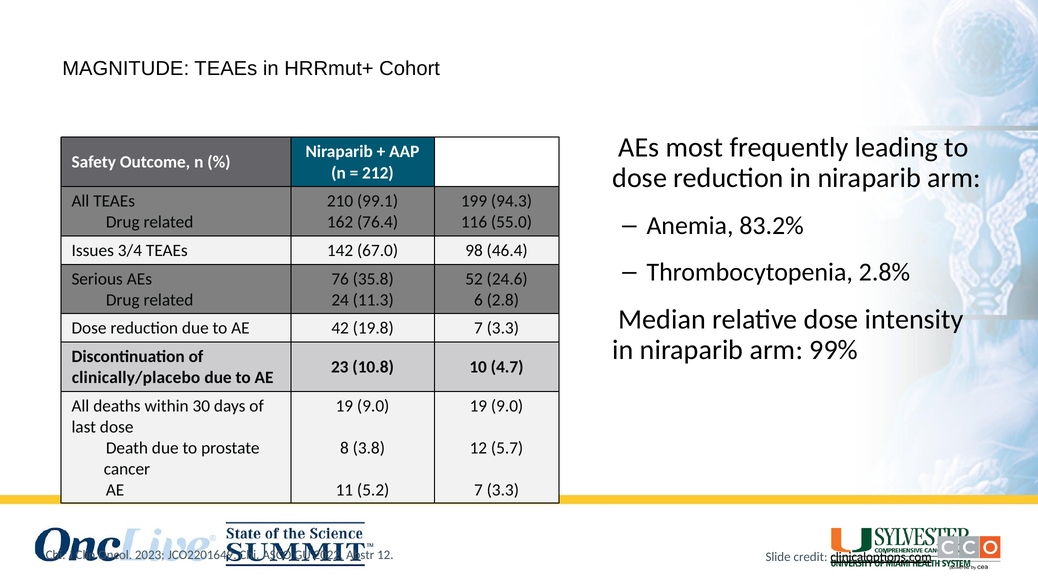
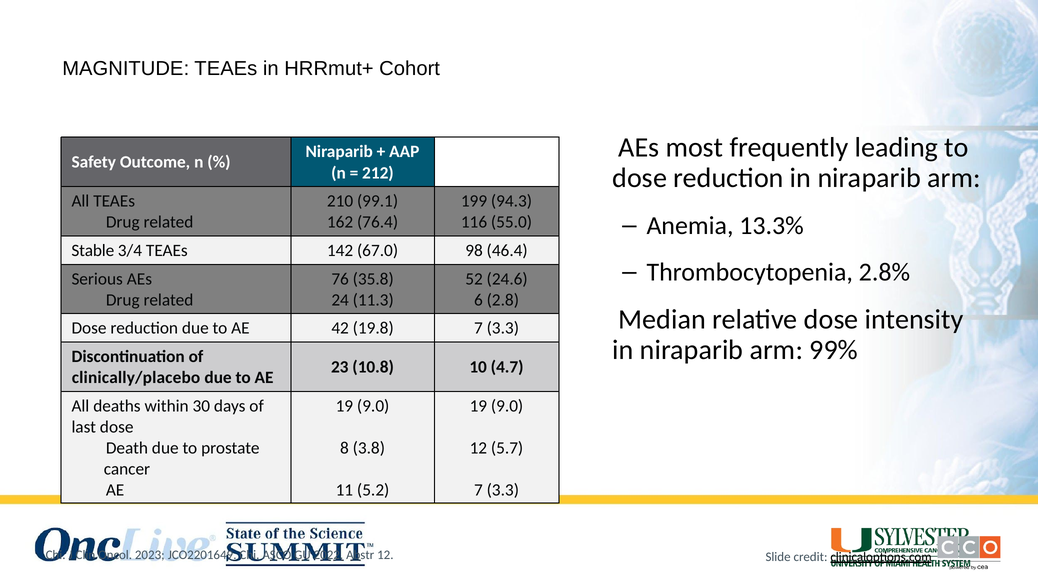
83.2%: 83.2% -> 13.3%
Issues: Issues -> Stable
